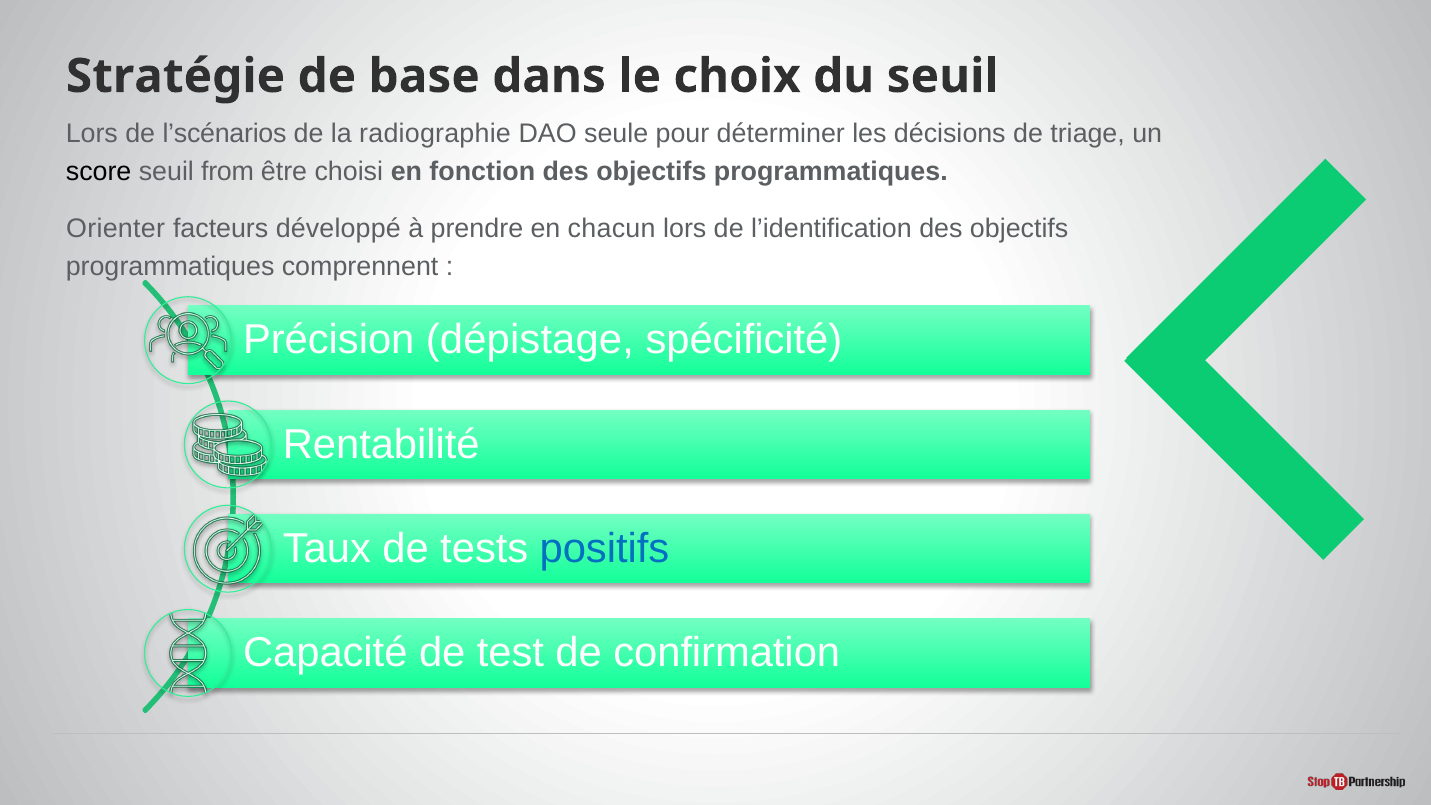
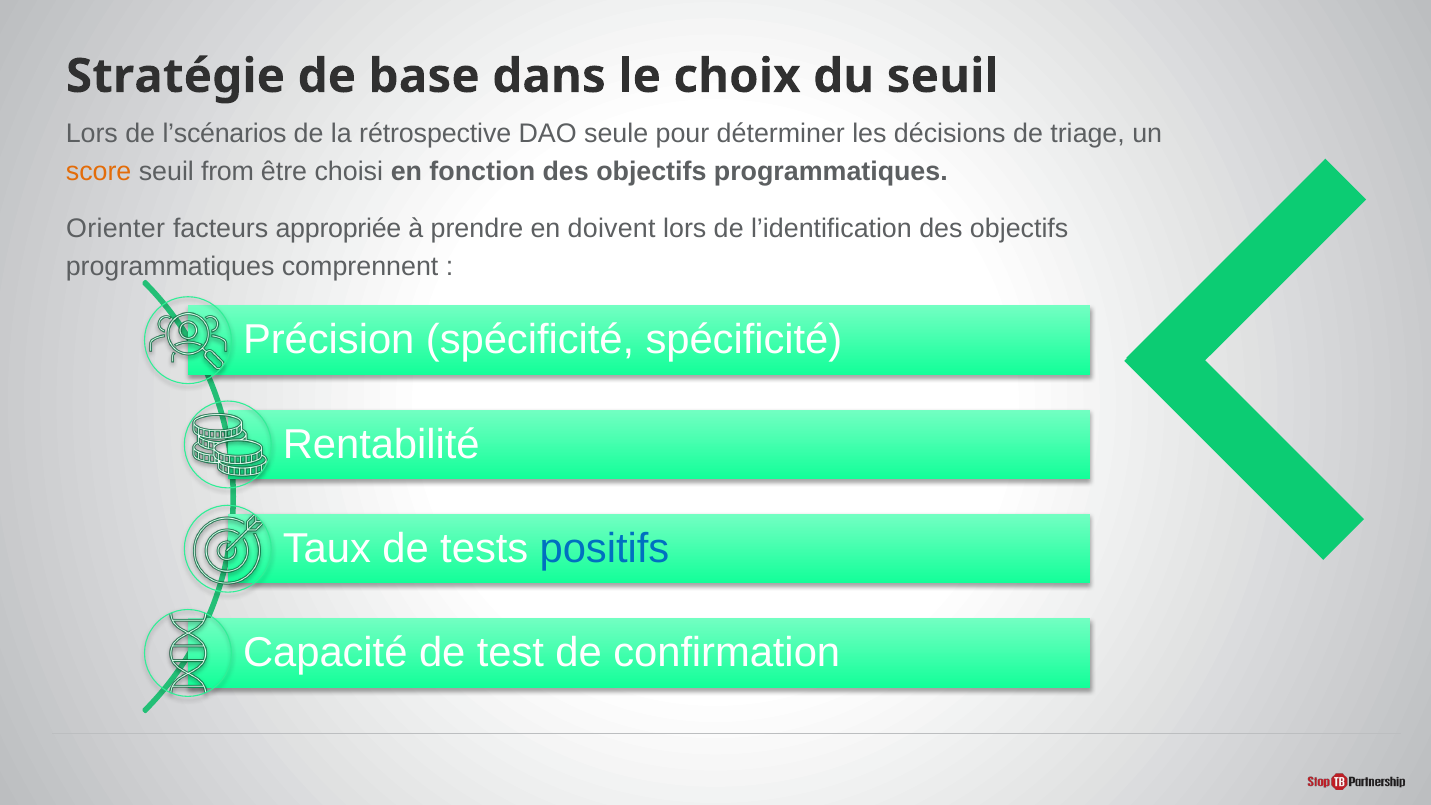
radiographie: radiographie -> rétrospective
score colour: black -> orange
développé: développé -> appropriée
chacun: chacun -> doivent
Précision dépistage: dépistage -> spécificité
